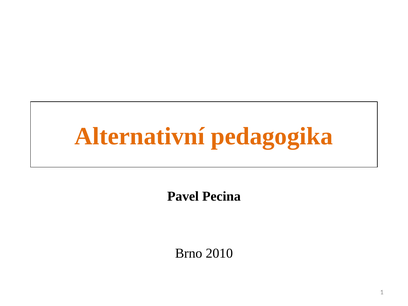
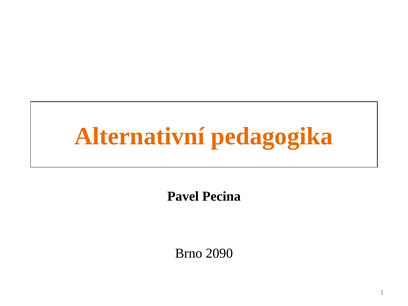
2010: 2010 -> 2090
